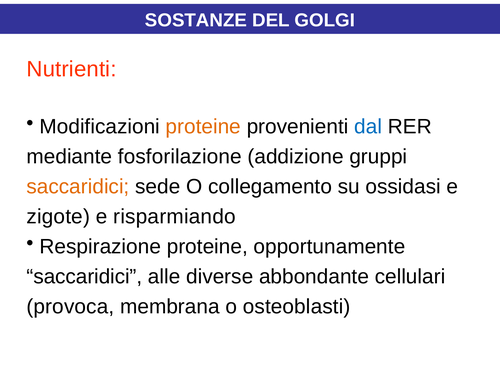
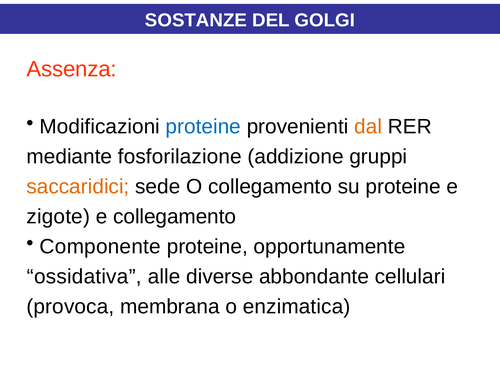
Nutrienti: Nutrienti -> Assenza
proteine at (203, 127) colour: orange -> blue
dal colour: blue -> orange
su ossidasi: ossidasi -> proteine
e risparmiando: risparmiando -> collegamento
Respirazione: Respirazione -> Componente
saccaridici at (84, 277): saccaridici -> ossidativa
osteoblasti: osteoblasti -> enzimatica
